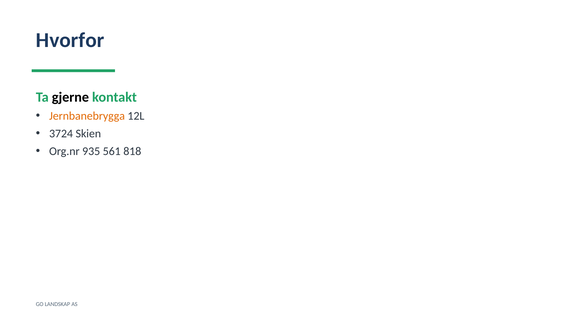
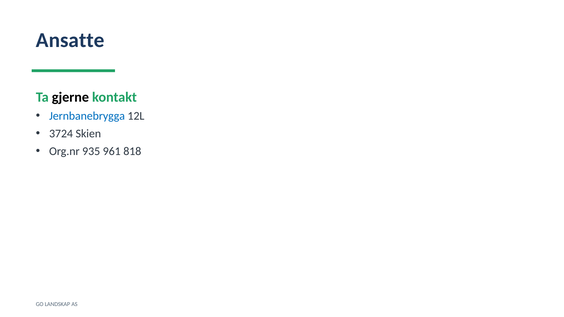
Hvorfor: Hvorfor -> Ansatte
Jernbanebrygga colour: orange -> blue
561: 561 -> 961
